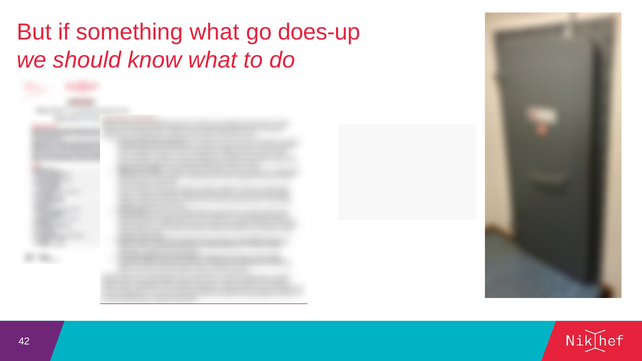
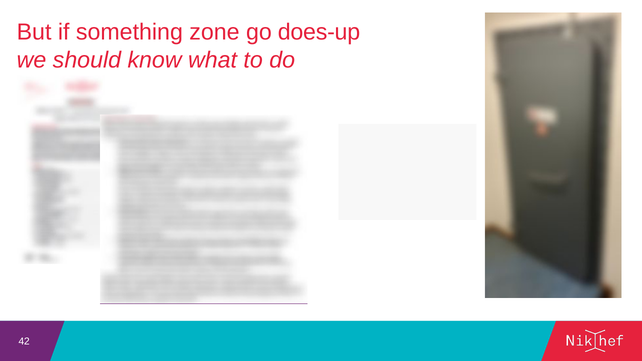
something what: what -> zone
